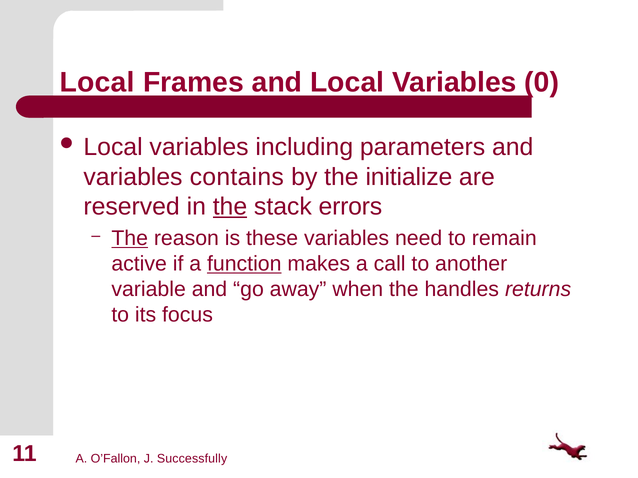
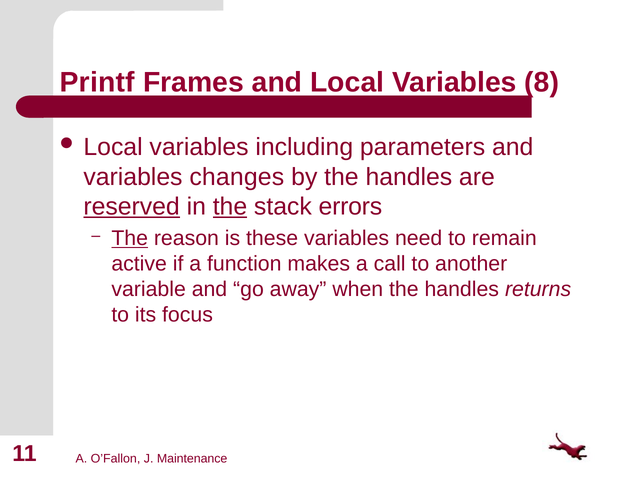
Local at (97, 82): Local -> Printf
0: 0 -> 8
contains: contains -> changes
by the initialize: initialize -> handles
reserved underline: none -> present
function underline: present -> none
Successfully: Successfully -> Maintenance
